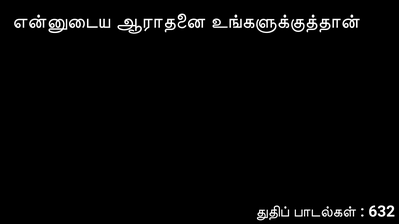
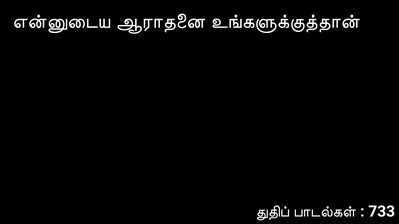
632: 632 -> 733
